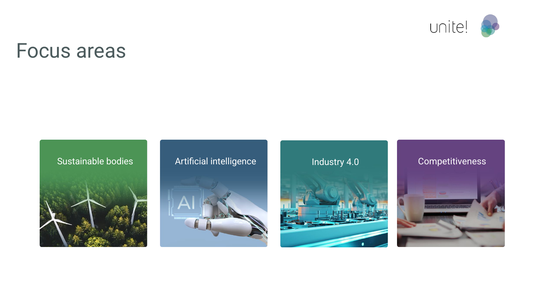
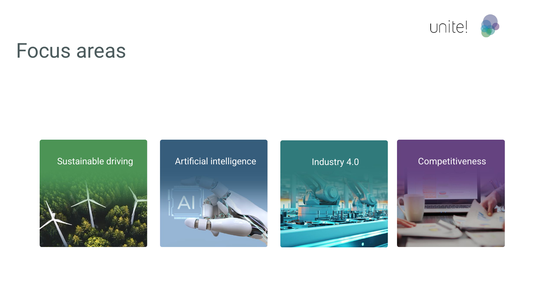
bodies: bodies -> driving
